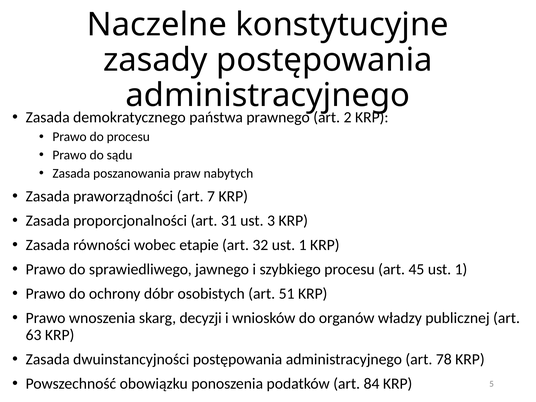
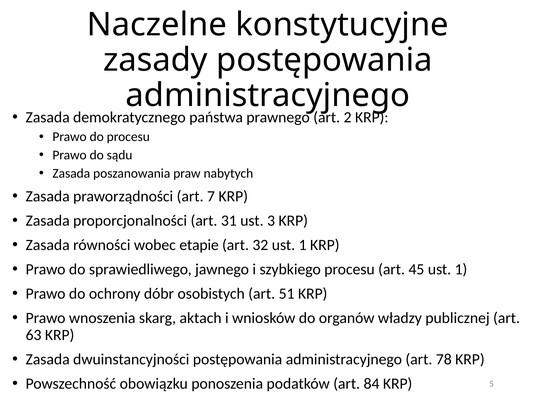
decyzji: decyzji -> aktach
